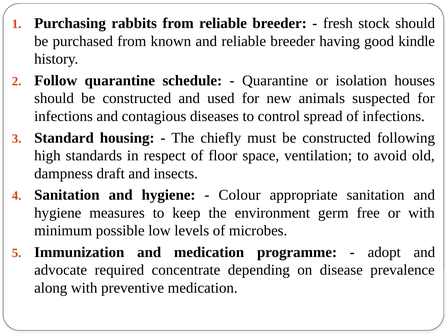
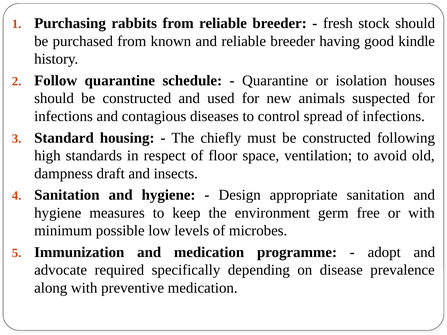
Colour: Colour -> Design
concentrate: concentrate -> specifically
